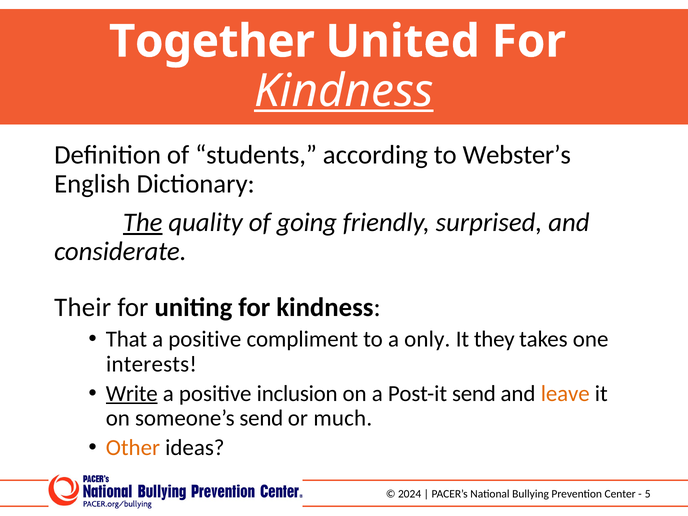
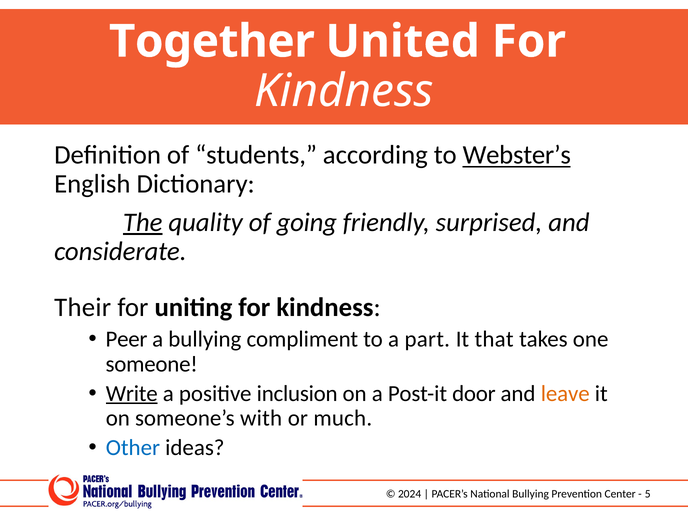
Kindness at (344, 91) underline: present -> none
Webster’s underline: none -> present
That: That -> Peer
positive at (205, 339): positive -> bullying
only: only -> part
they: they -> that
interests: interests -> someone
Post-it send: send -> door
someone’s send: send -> with
Other colour: orange -> blue
